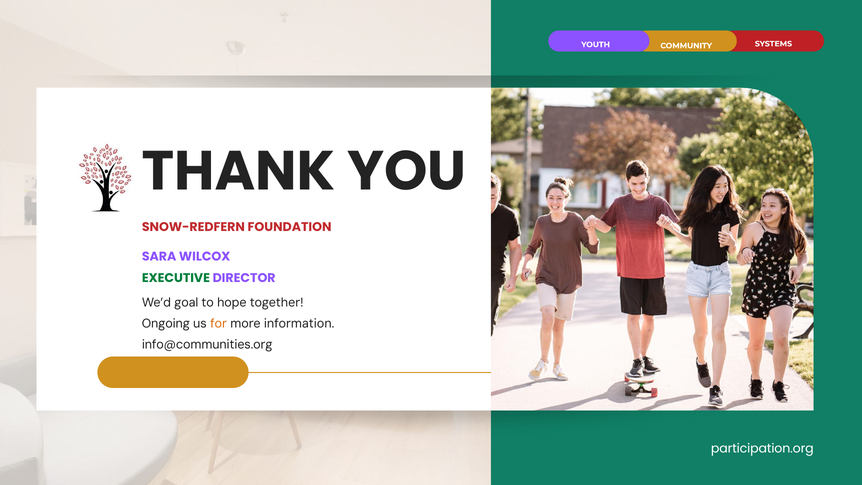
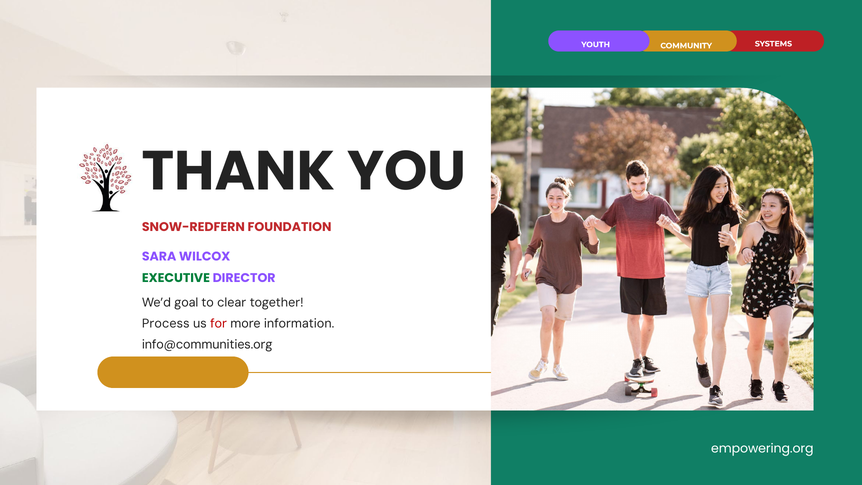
hope: hope -> clear
Ongoing: Ongoing -> Process
for colour: orange -> red
participation.org: participation.org -> empowering.org
